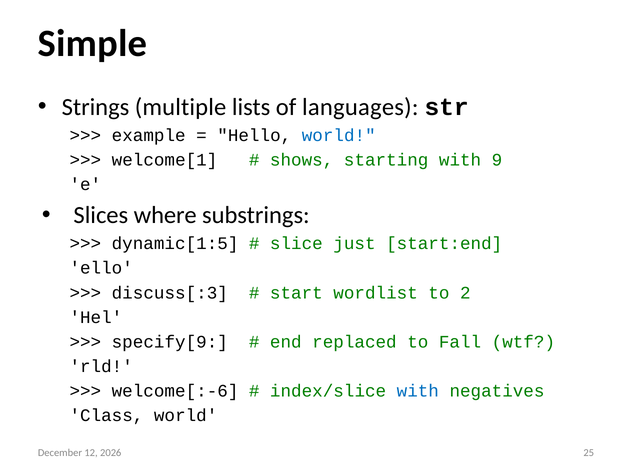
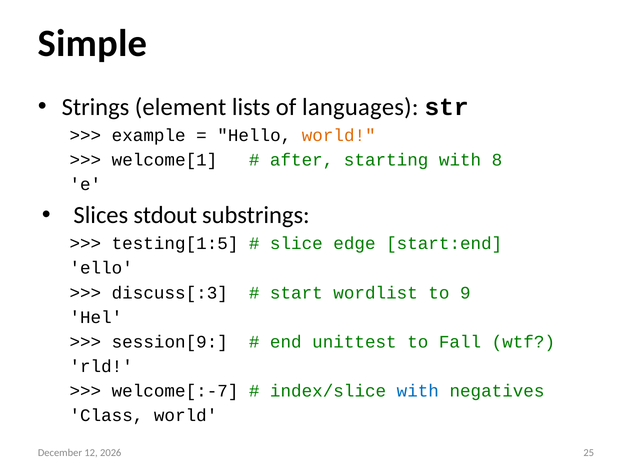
multiple: multiple -> element
world at (339, 135) colour: blue -> orange
shows: shows -> after
9: 9 -> 8
where: where -> stdout
dynamic[1:5: dynamic[1:5 -> testing[1:5
just: just -> edge
2: 2 -> 9
specify[9: specify[9 -> session[9
replaced: replaced -> unittest
welcome[:-6: welcome[:-6 -> welcome[:-7
